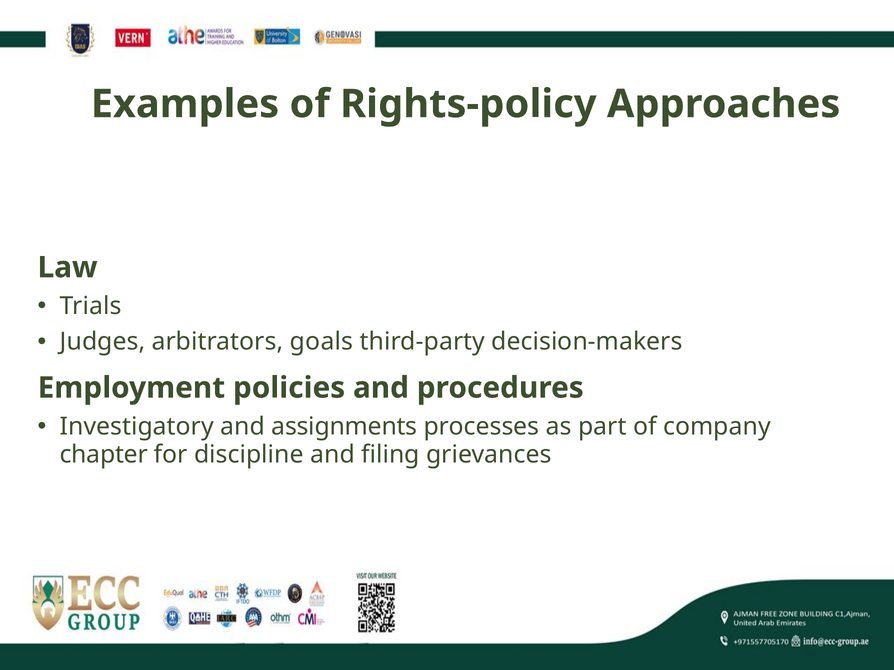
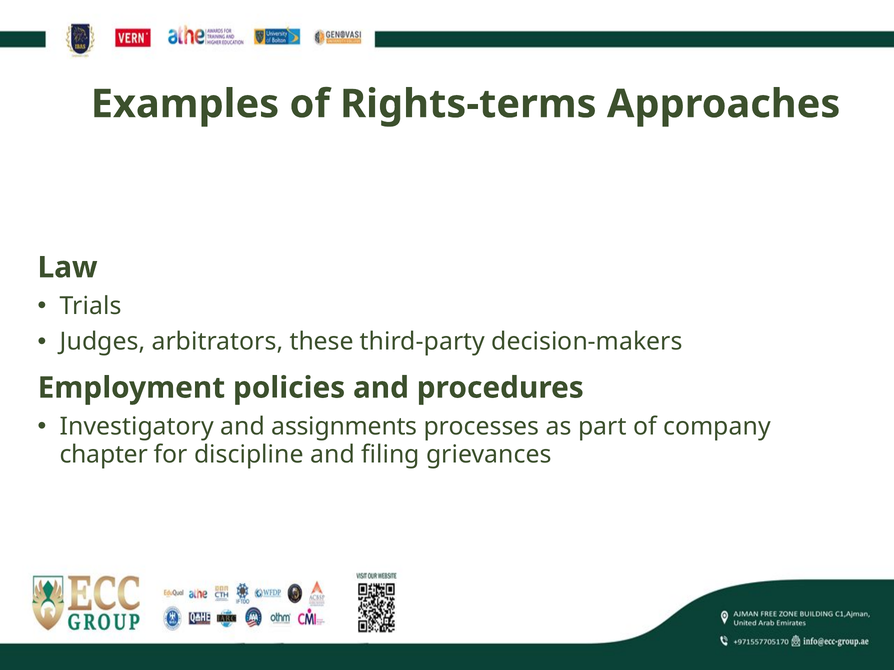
Rights-policy: Rights-policy -> Rights-terms
goals: goals -> these
